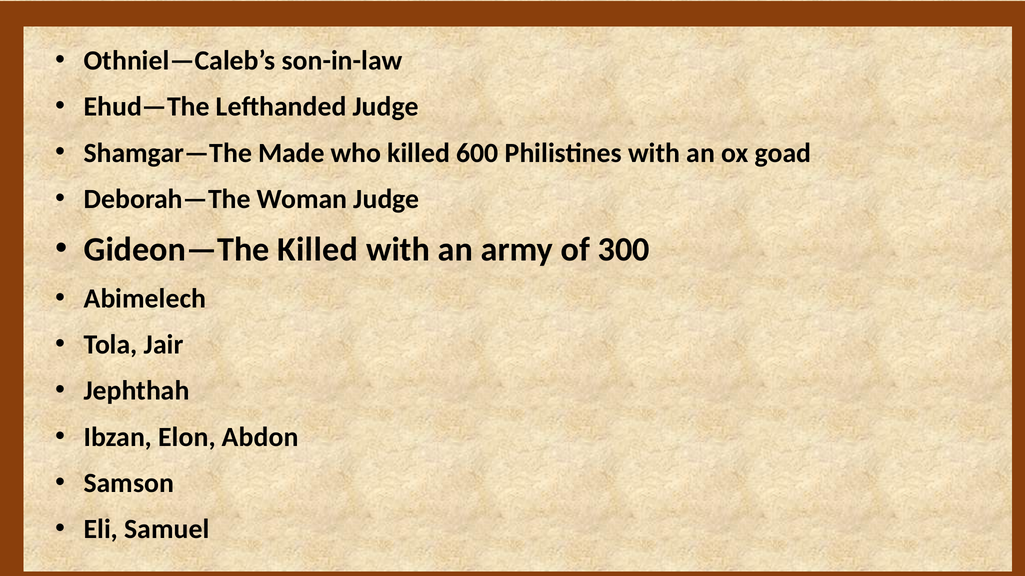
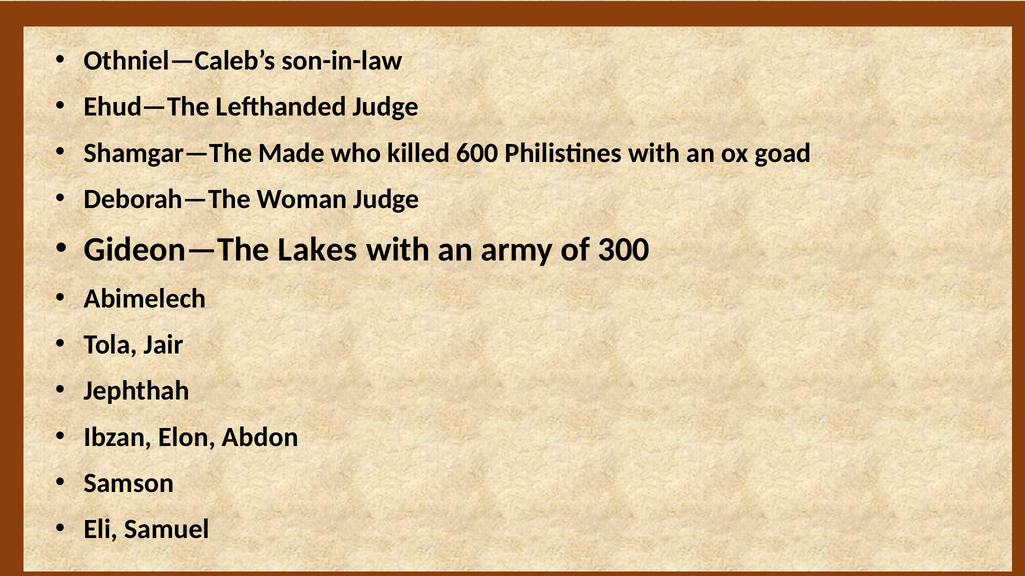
Gideon—The Killed: Killed -> Lakes
